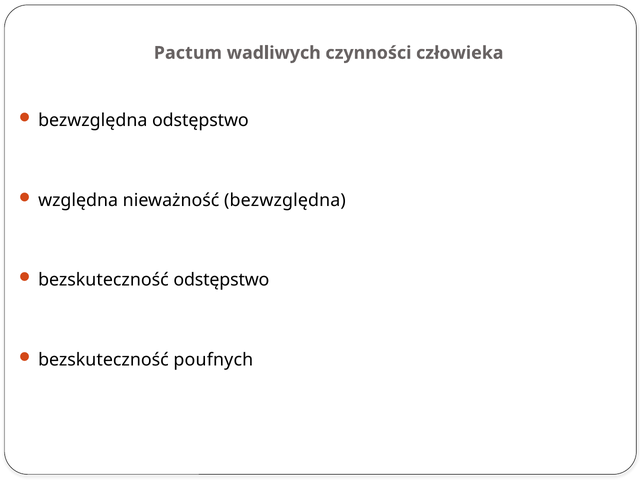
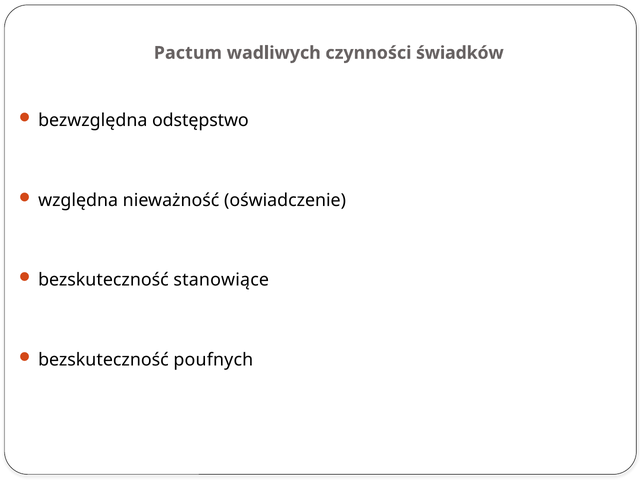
człowieka: człowieka -> świadków
nieważność bezwzględna: bezwzględna -> oświadczenie
bezskuteczność odstępstwo: odstępstwo -> stanowiące
